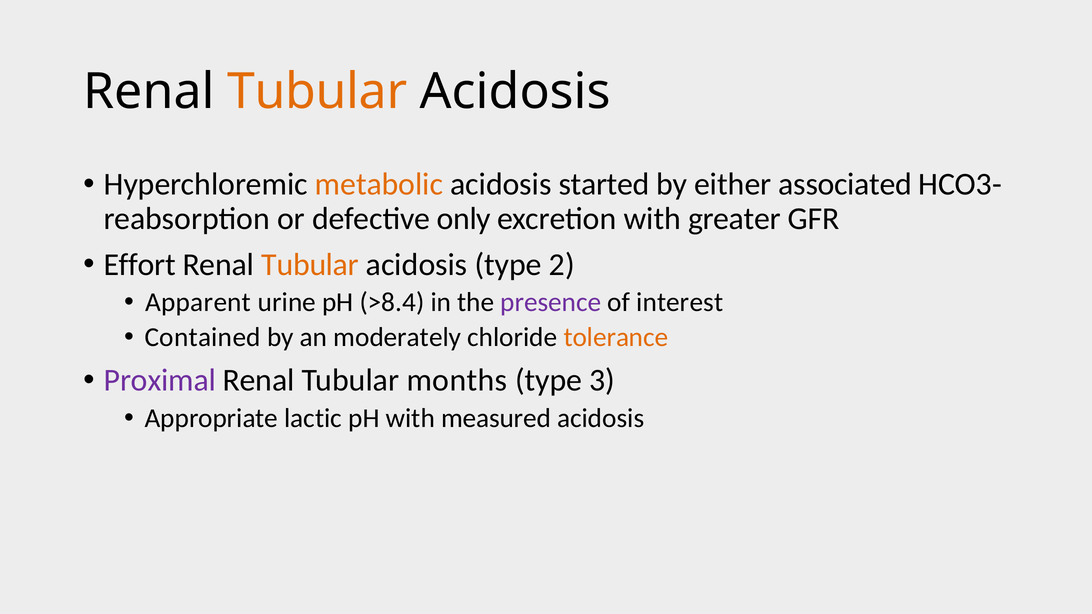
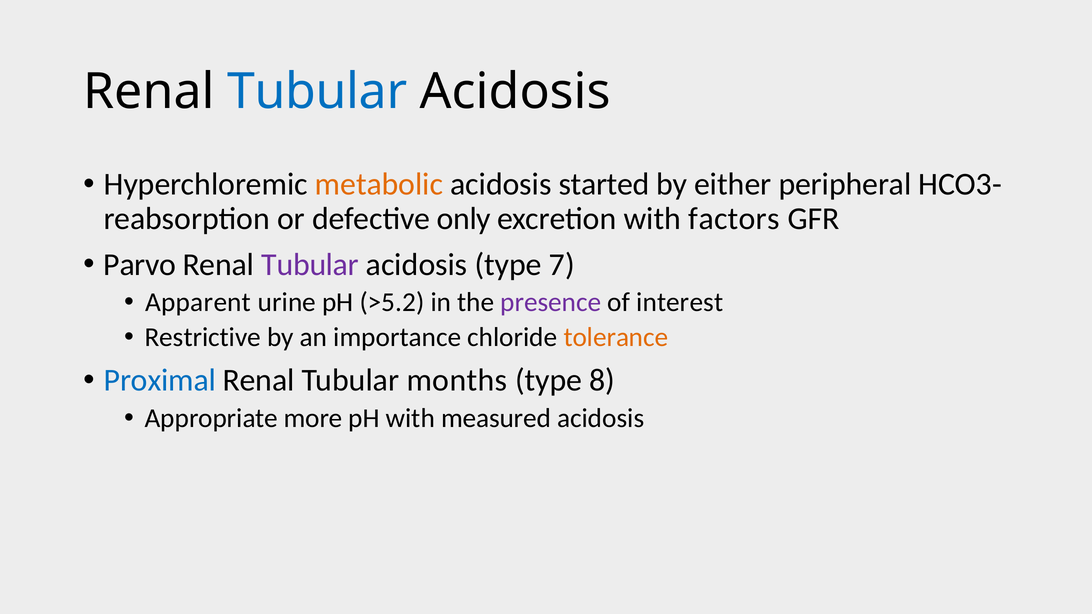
Tubular at (317, 92) colour: orange -> blue
associated: associated -> peripheral
greater: greater -> factors
Effort: Effort -> Parvo
Tubular at (310, 265) colour: orange -> purple
2: 2 -> 7
>8.4: >8.4 -> >5.2
Contained: Contained -> Restrictive
moderately: moderately -> importance
Proximal colour: purple -> blue
3: 3 -> 8
lactic: lactic -> more
